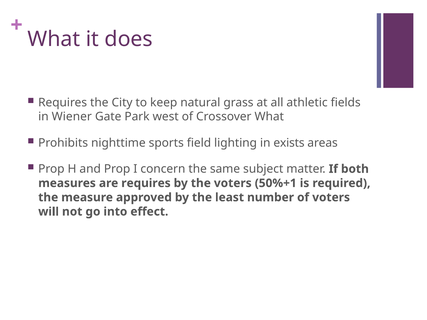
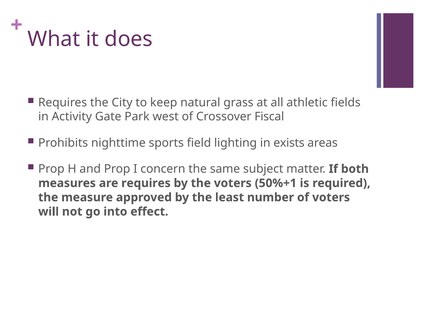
Wiener: Wiener -> Activity
Crossover What: What -> Fiscal
